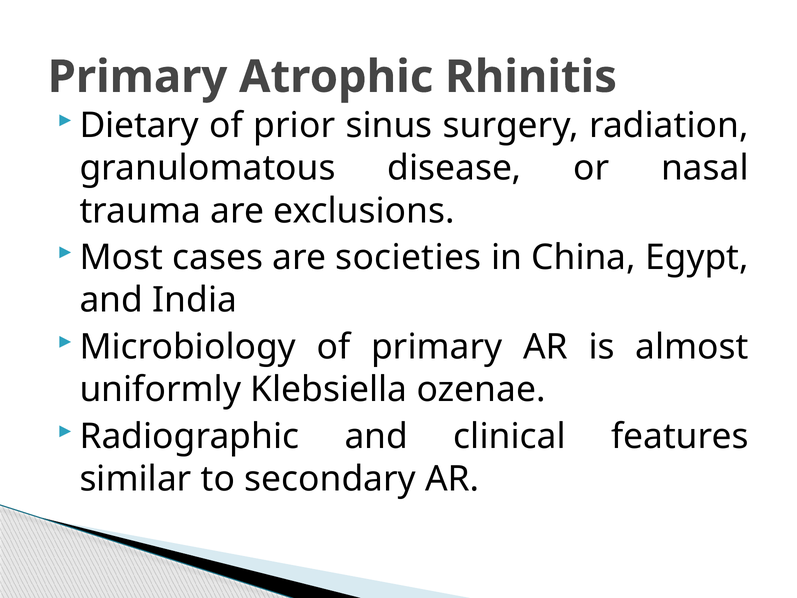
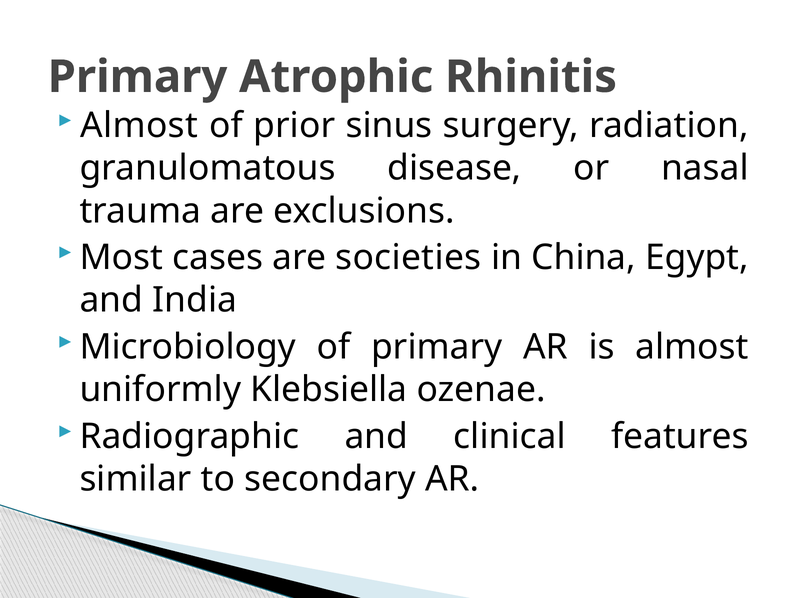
Dietary at (139, 126): Dietary -> Almost
